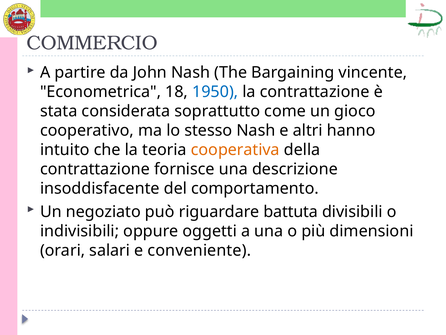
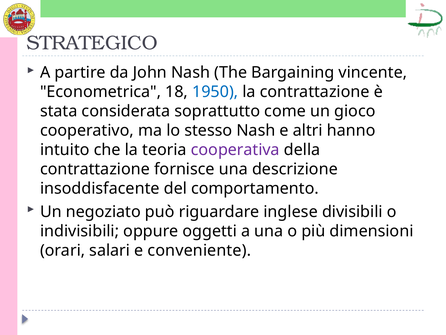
COMMERCIO: COMMERCIO -> STRATEGICO
cooperativa colour: orange -> purple
battuta: battuta -> inglese
